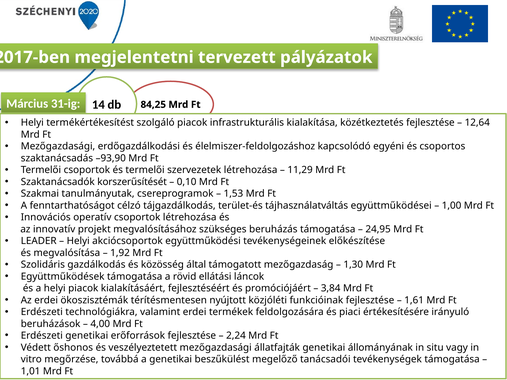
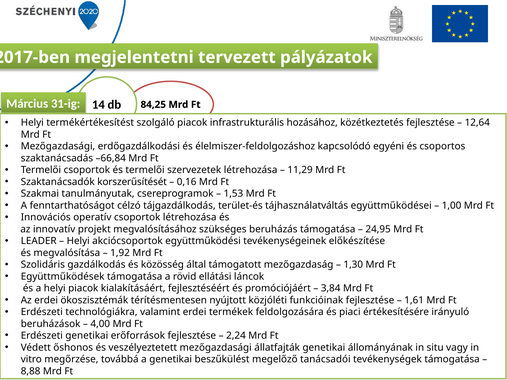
kialakítása: kialakítása -> hozásához
–93,90: –93,90 -> –66,84
0,10: 0,10 -> 0,16
1,01: 1,01 -> 8,88
